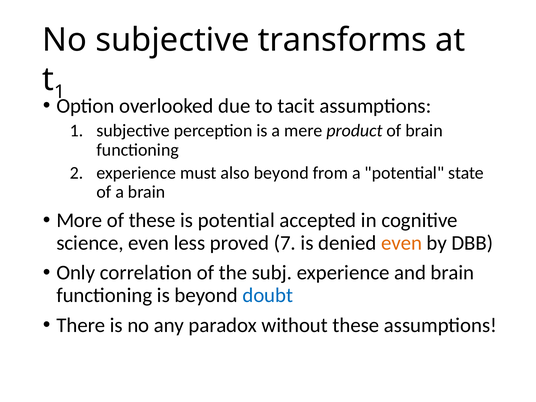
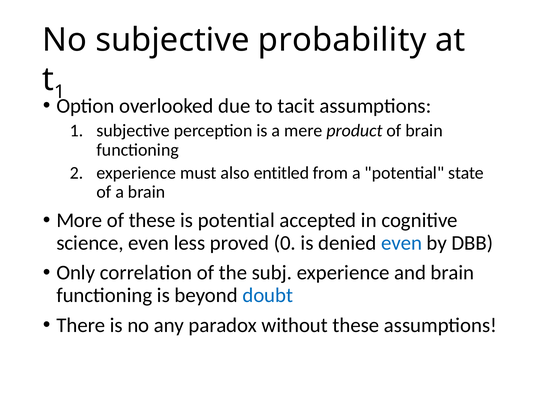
transforms: transforms -> probability
also beyond: beyond -> entitled
7: 7 -> 0
even at (402, 243) colour: orange -> blue
